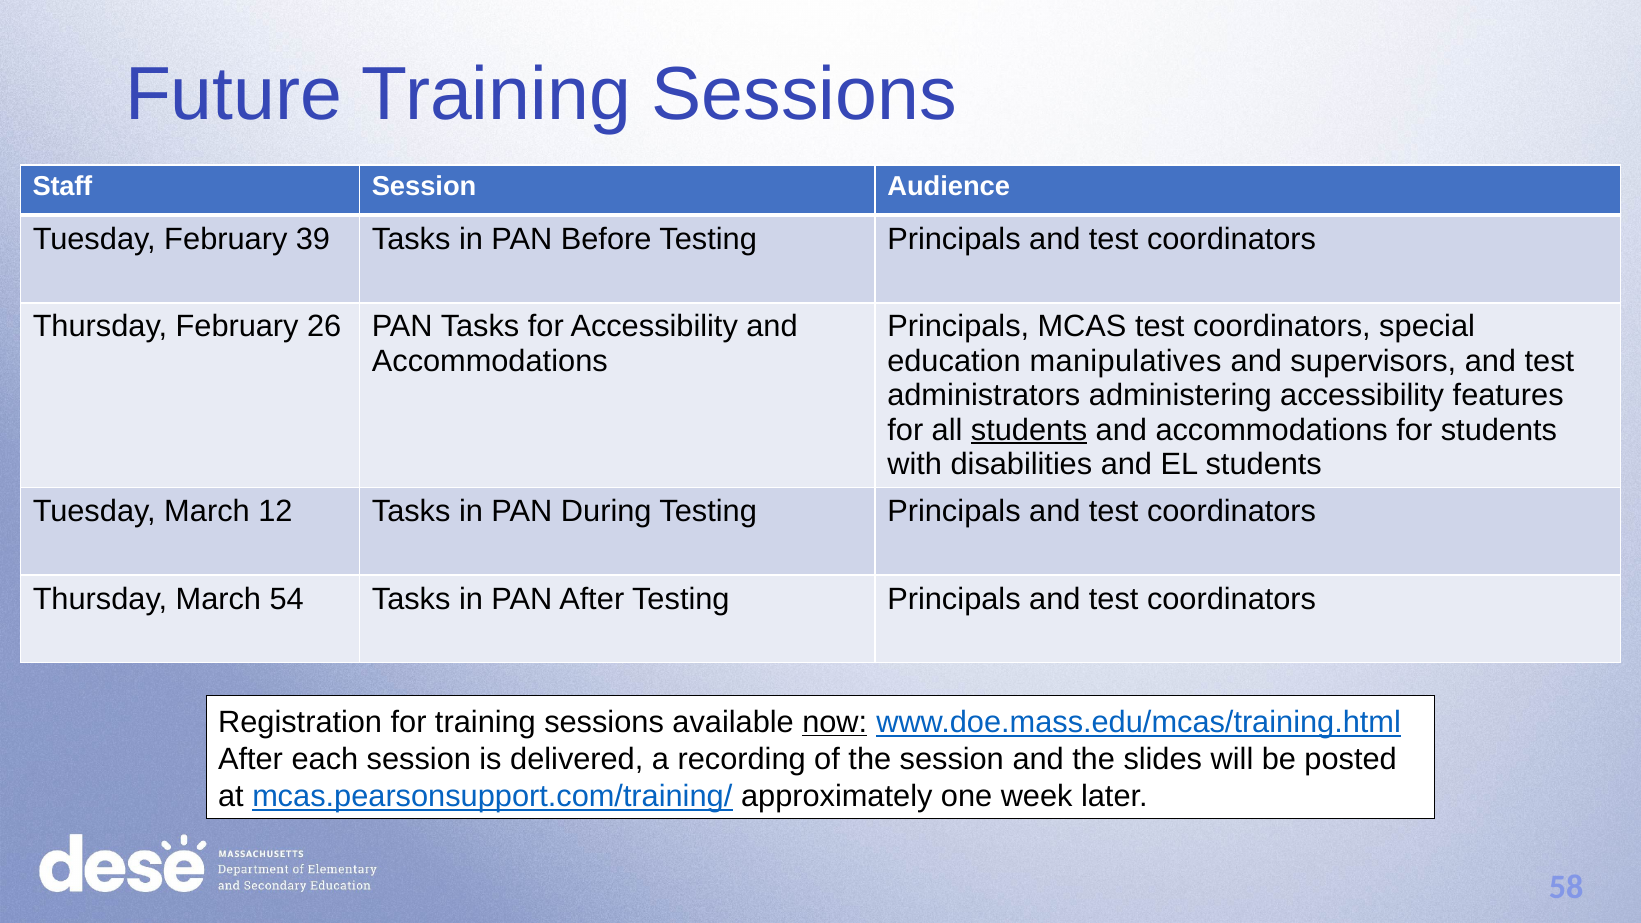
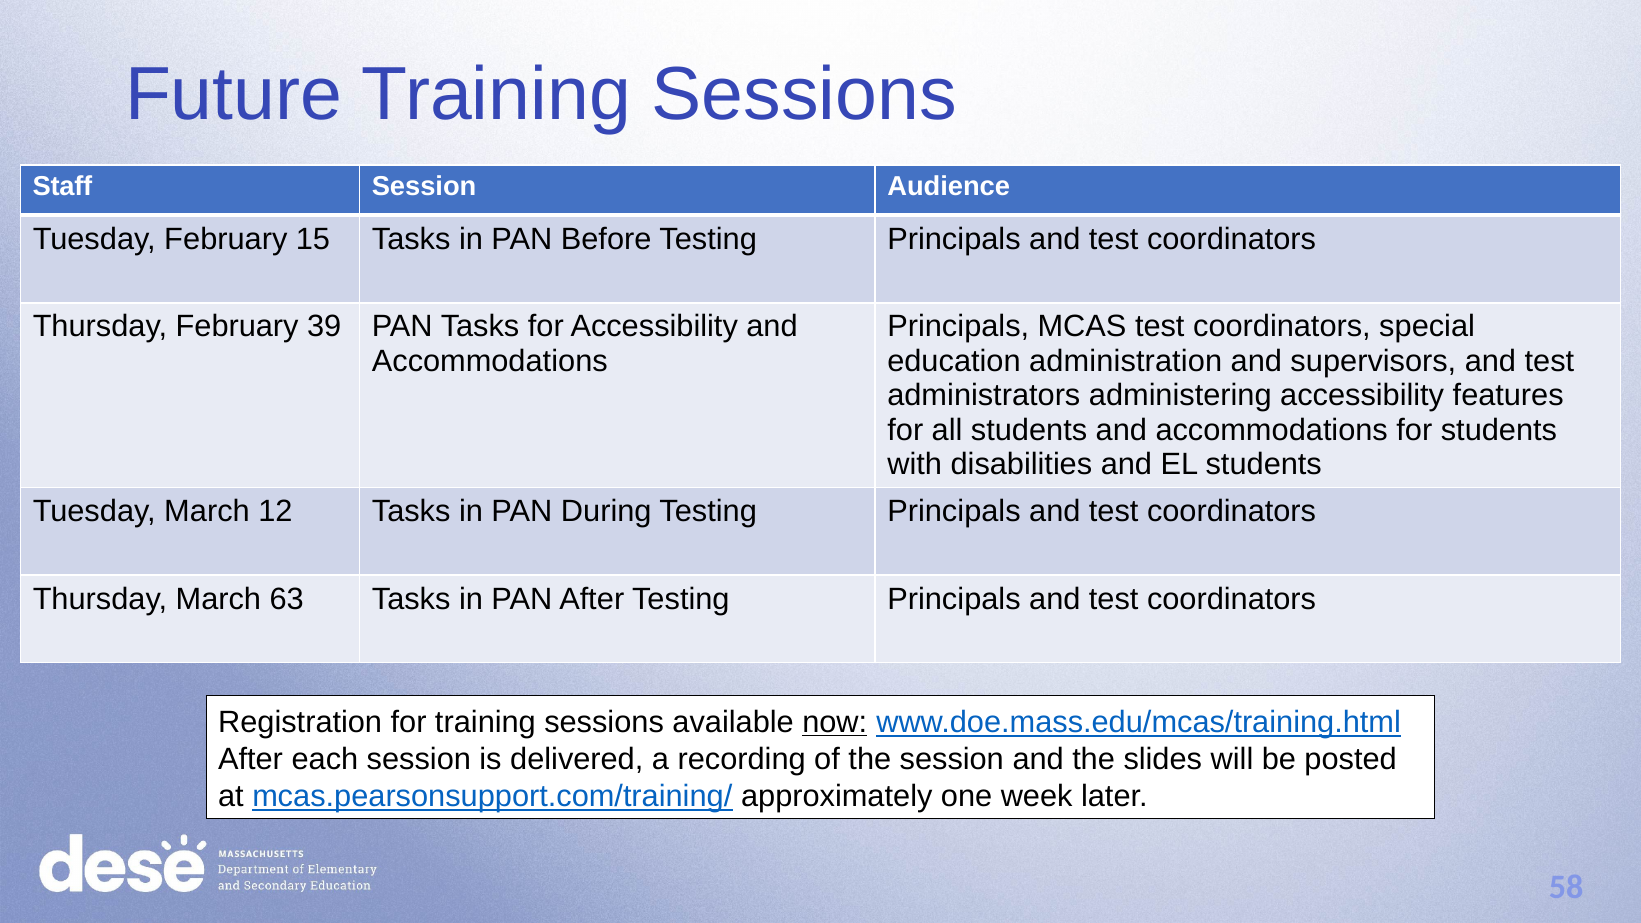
39: 39 -> 15
26: 26 -> 39
manipulatives: manipulatives -> administration
students at (1029, 430) underline: present -> none
54: 54 -> 63
